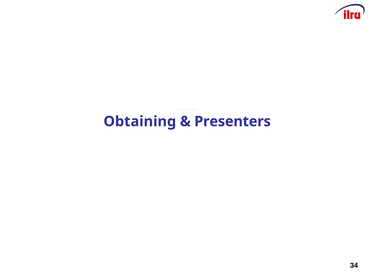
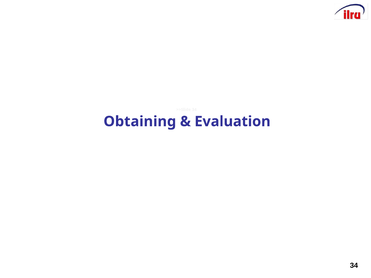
Presenters: Presenters -> Evaluation
